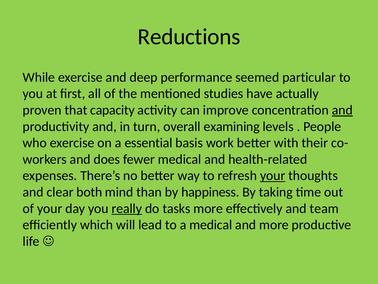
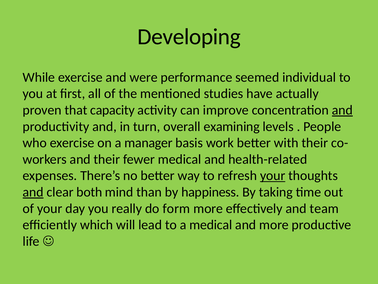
Reductions: Reductions -> Developing
deep: deep -> were
particular: particular -> individual
essential: essential -> manager
and does: does -> their
and at (33, 192) underline: none -> present
really underline: present -> none
tasks: tasks -> form
